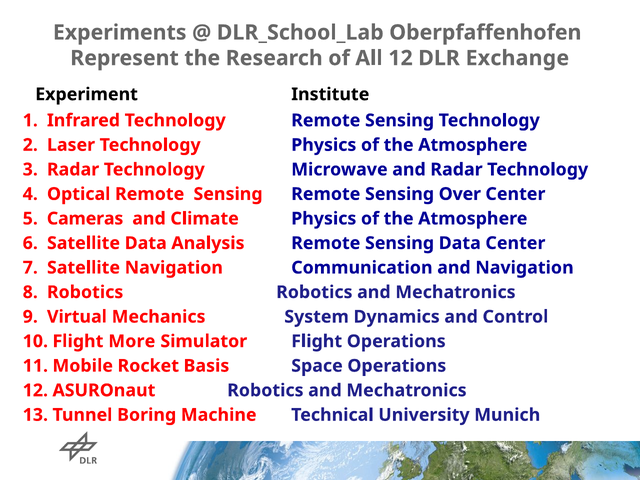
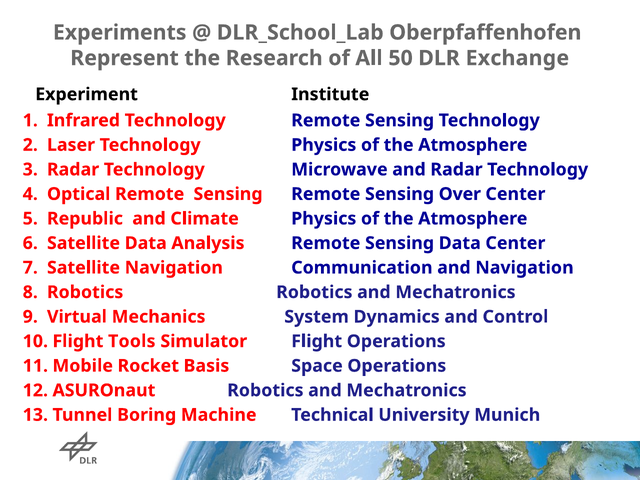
All 12: 12 -> 50
Cameras: Cameras -> Republic
More: More -> Tools
